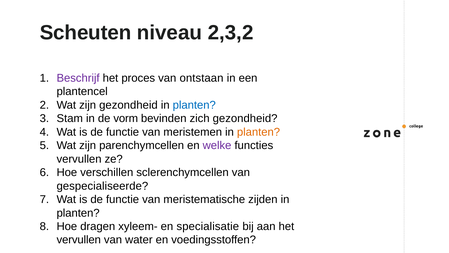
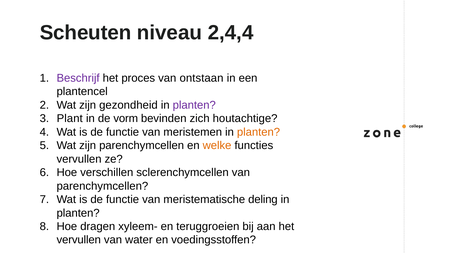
2,3,2: 2,3,2 -> 2,4,4
planten at (194, 105) colour: blue -> purple
Stam: Stam -> Plant
zich gezondheid: gezondheid -> houtachtige
welke colour: purple -> orange
gespecialiseerde at (102, 186): gespecialiseerde -> parenchymcellen
zijden: zijden -> deling
specialisatie: specialisatie -> teruggroeien
